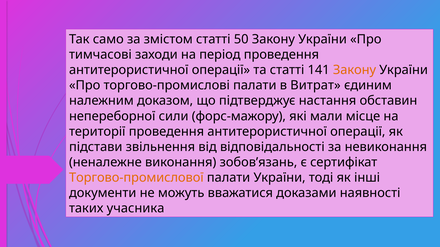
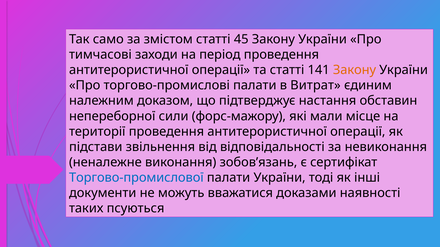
50: 50 -> 45
Торгово-промислової colour: orange -> blue
учасника: учасника -> псуються
